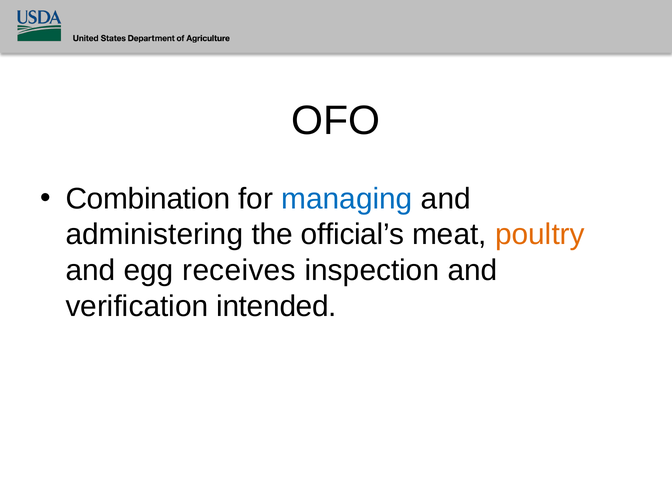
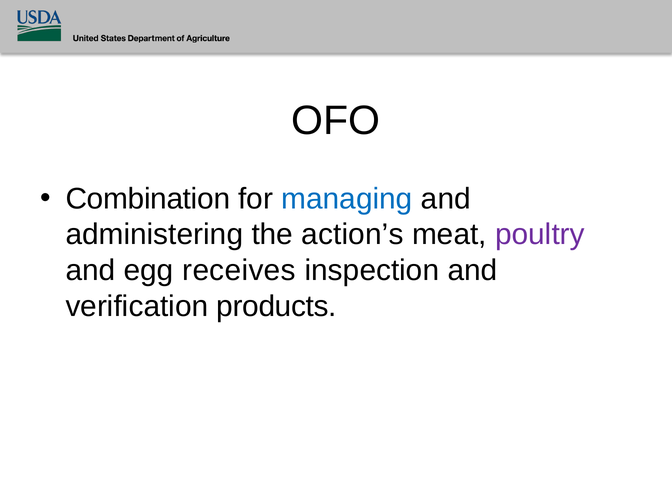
official’s: official’s -> action’s
poultry colour: orange -> purple
intended: intended -> products
